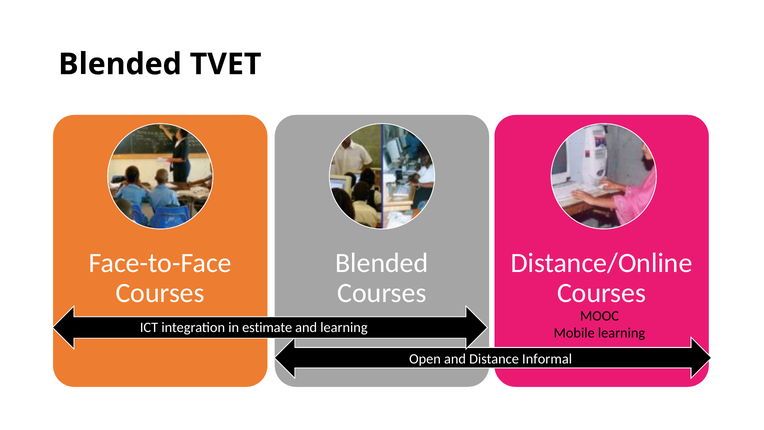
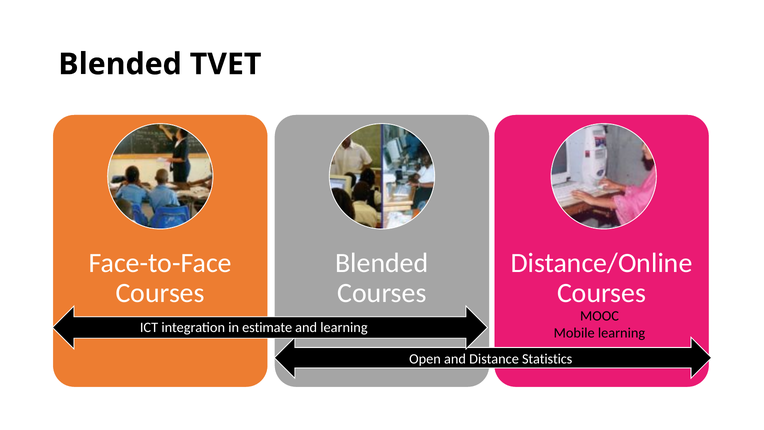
Informal: Informal -> Statistics
